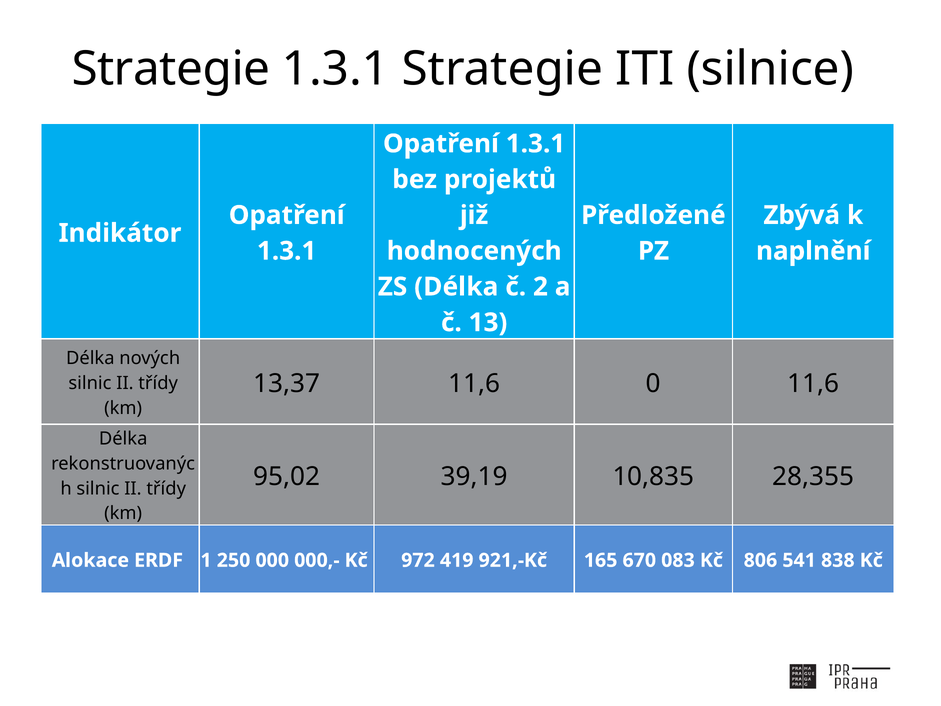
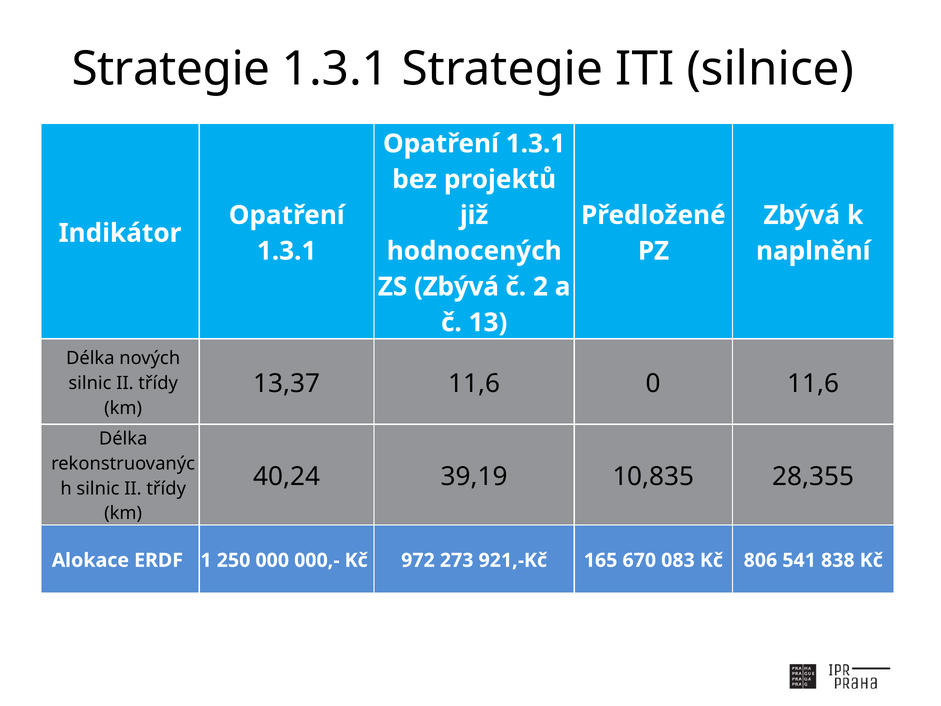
ZS Délka: Délka -> Zbývá
95,02: 95,02 -> 40,24
419: 419 -> 273
